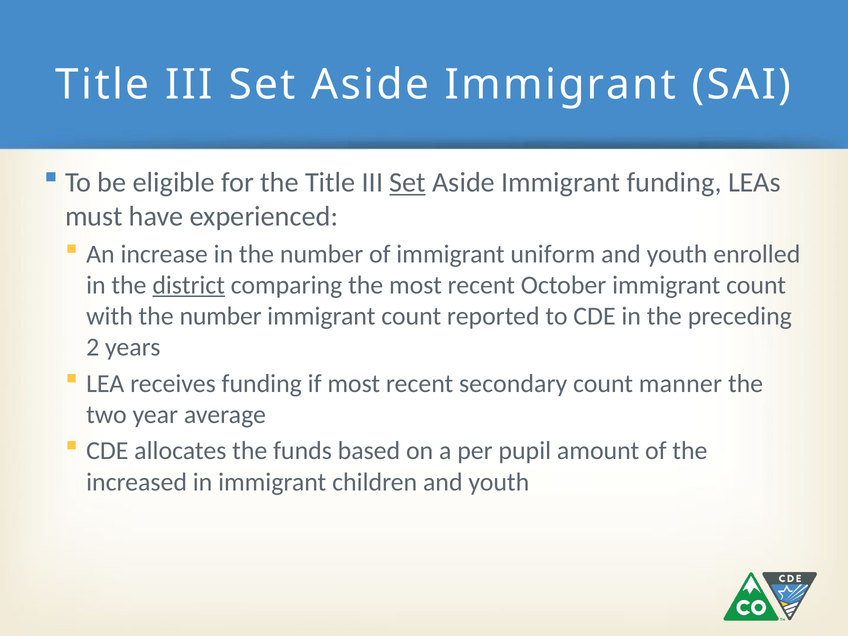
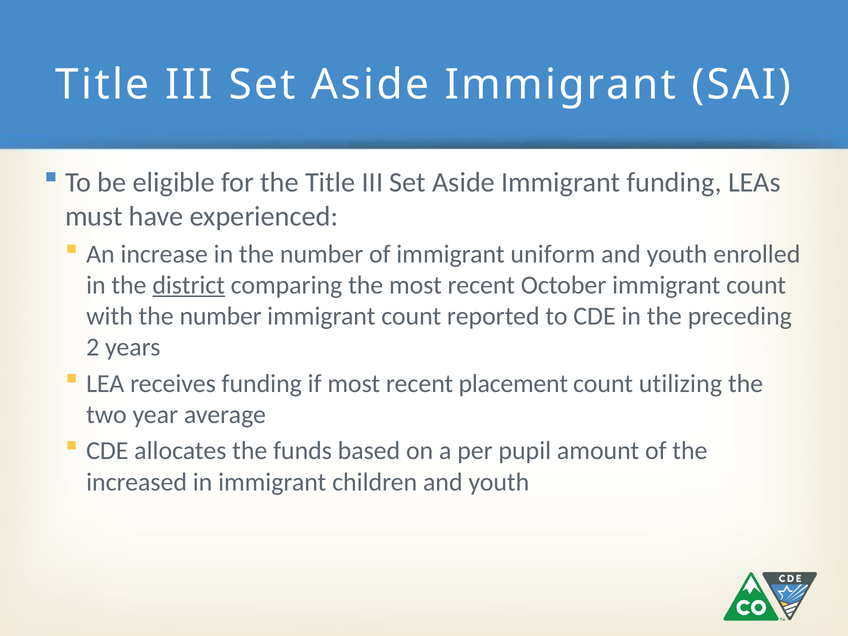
Set at (408, 183) underline: present -> none
secondary: secondary -> placement
manner: manner -> utilizing
